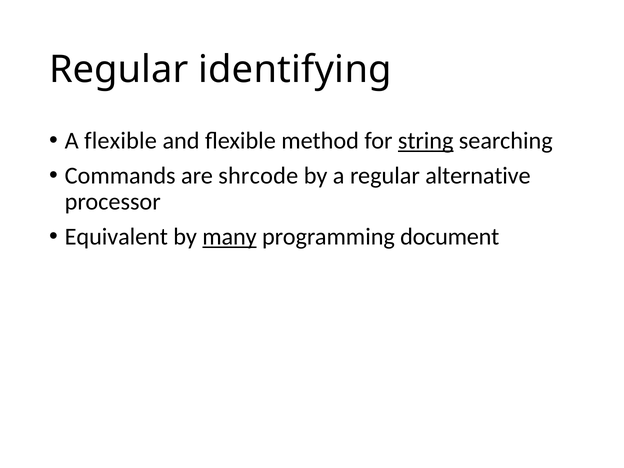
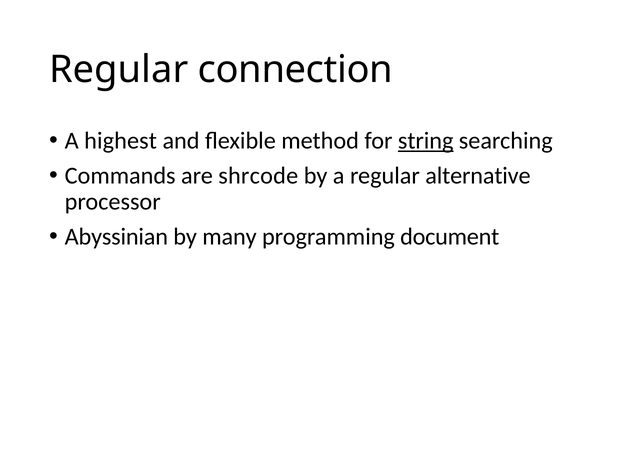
identifying: identifying -> connection
A flexible: flexible -> highest
Equivalent: Equivalent -> Abyssinian
many underline: present -> none
